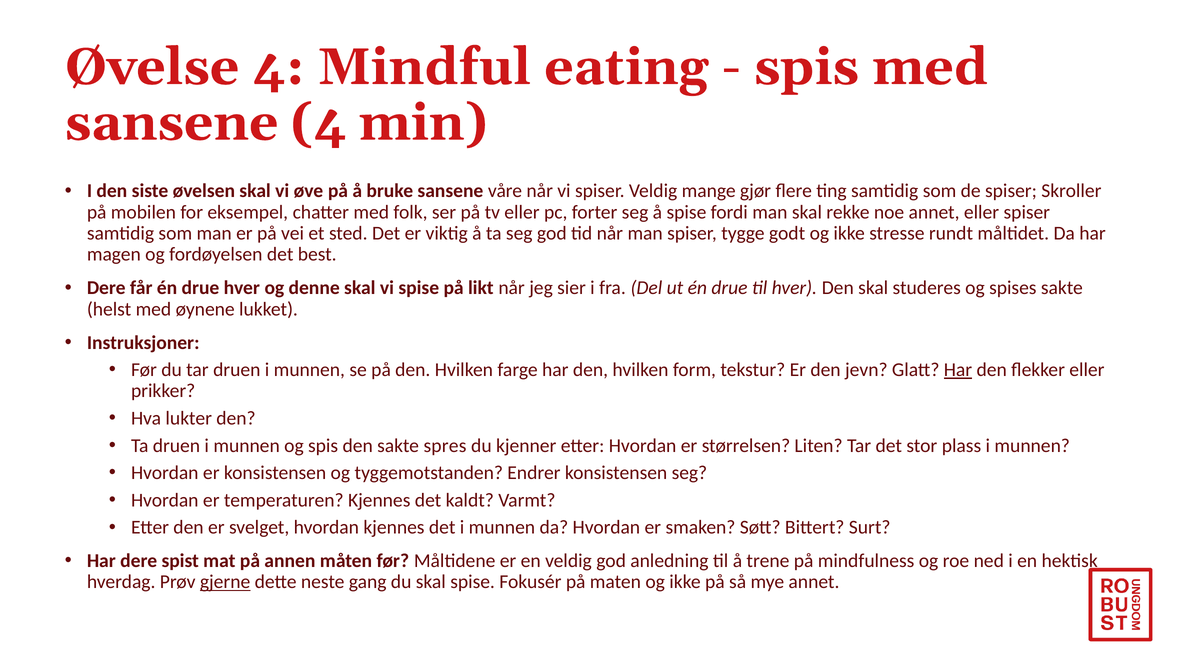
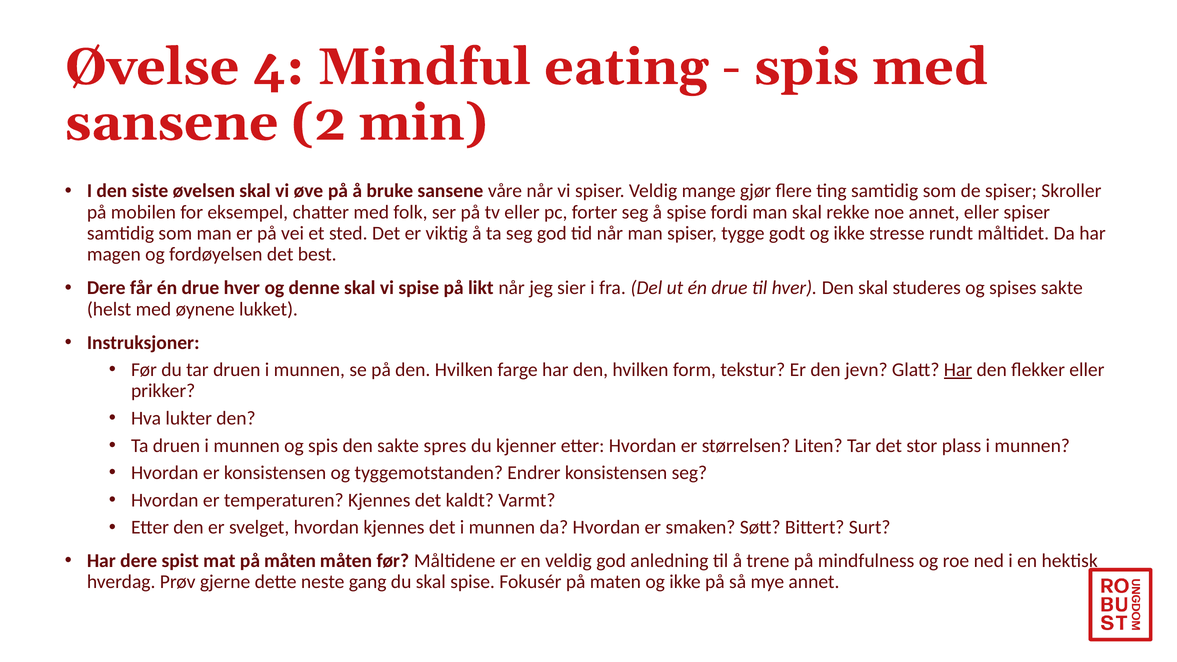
sansene 4: 4 -> 2
på annen: annen -> måten
gjerne underline: present -> none
